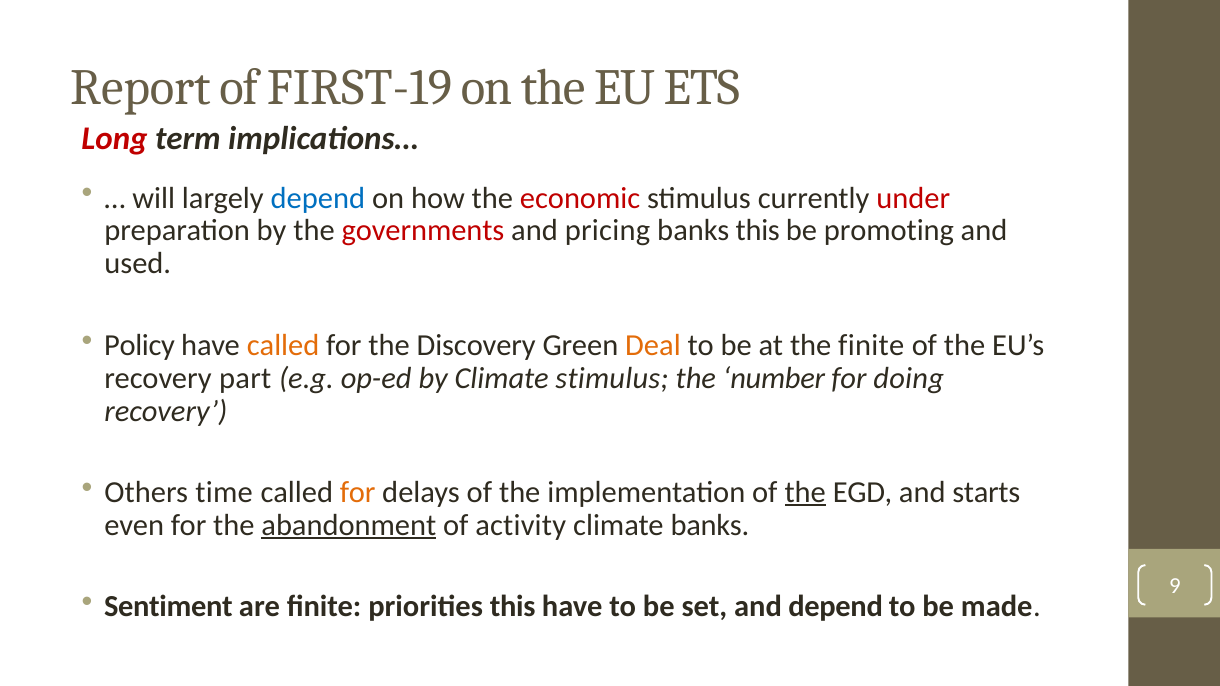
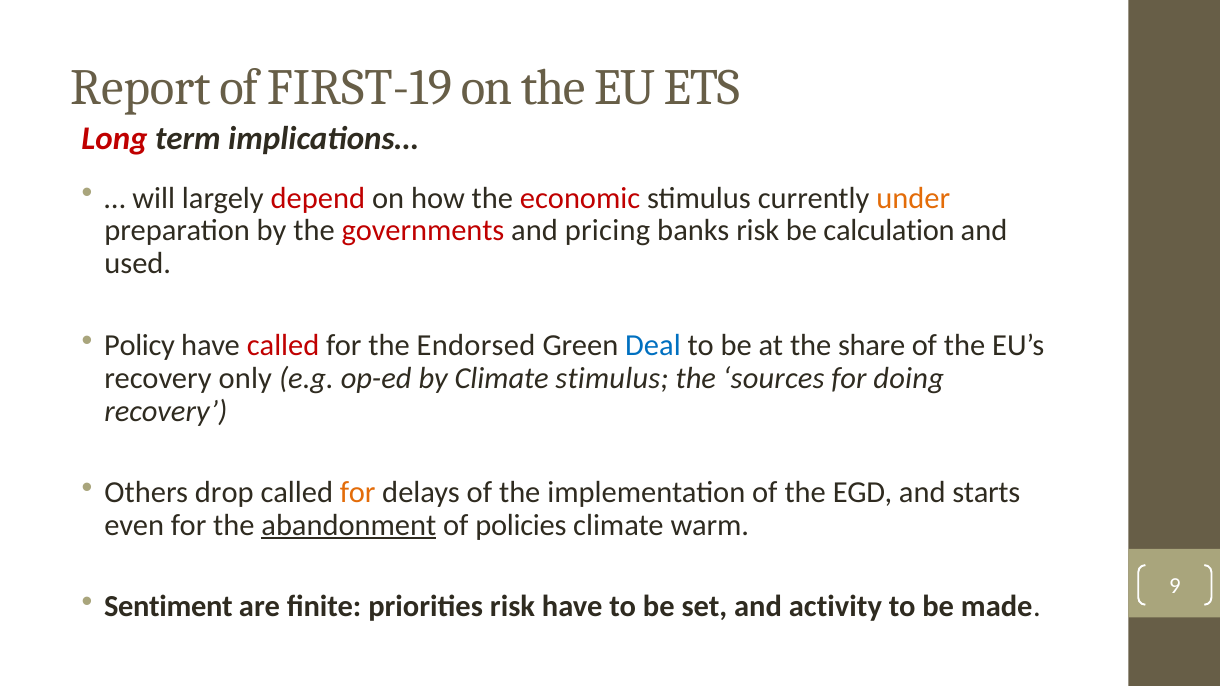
depend at (318, 198) colour: blue -> red
under colour: red -> orange
banks this: this -> risk
promoting: promoting -> calculation
called at (283, 345) colour: orange -> red
Discovery: Discovery -> Endorsed
Deal colour: orange -> blue
the finite: finite -> share
part: part -> only
number: number -> sources
time: time -> drop
the at (805, 492) underline: present -> none
activity: activity -> policies
climate banks: banks -> warm
priorities this: this -> risk
and depend: depend -> activity
